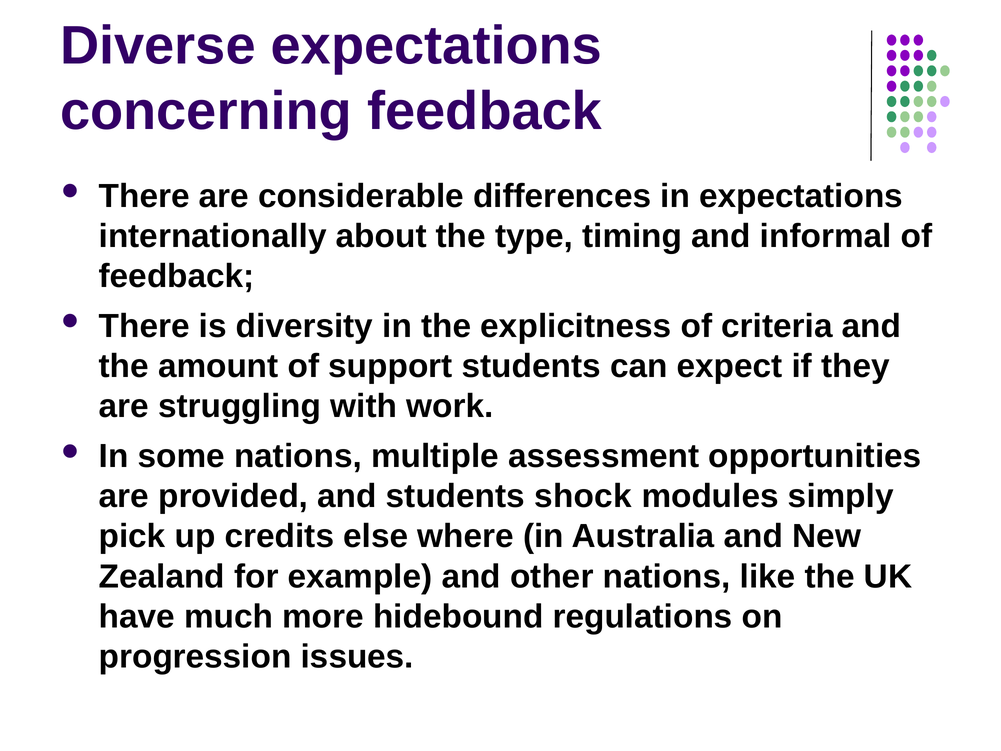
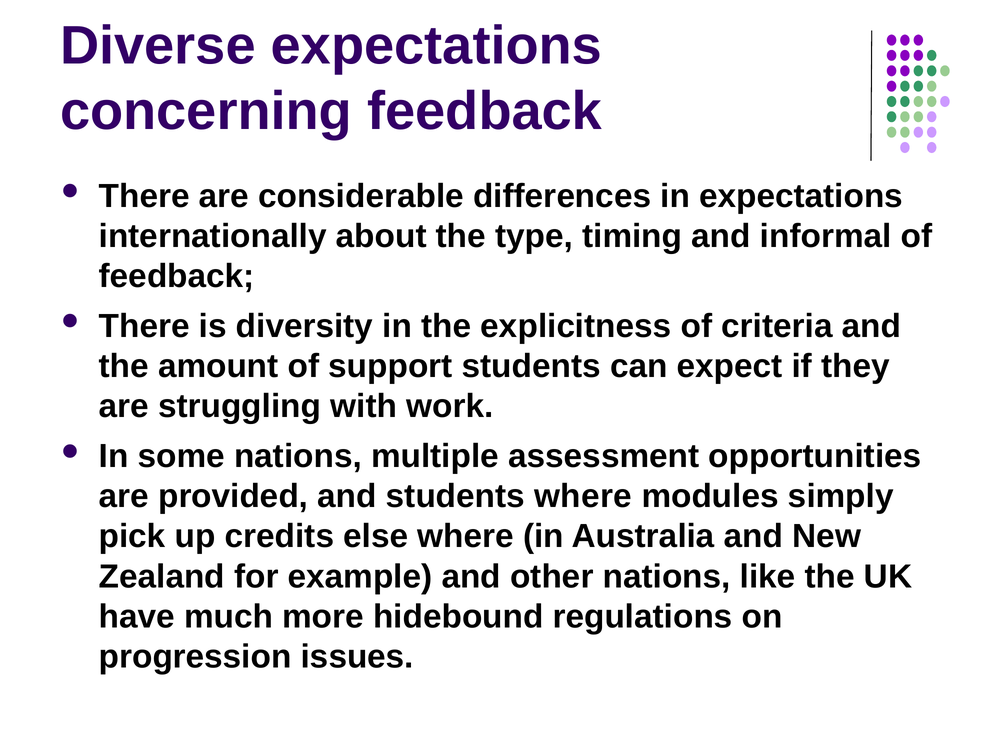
students shock: shock -> where
